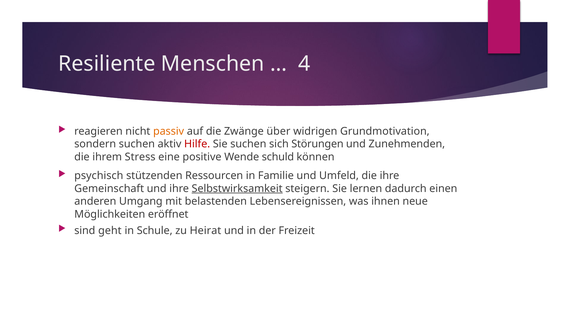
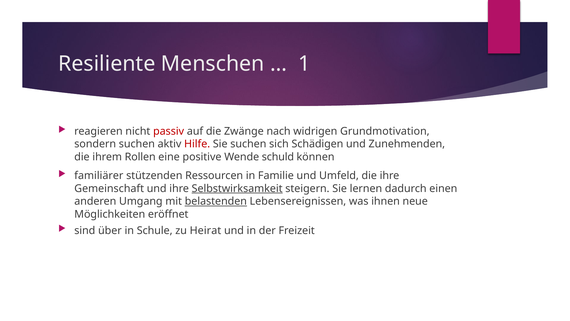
4: 4 -> 1
passiv colour: orange -> red
über: über -> nach
Störungen: Störungen -> Schädigen
Stress: Stress -> Rollen
psychisch: psychisch -> familiärer
belastenden underline: none -> present
geht: geht -> über
